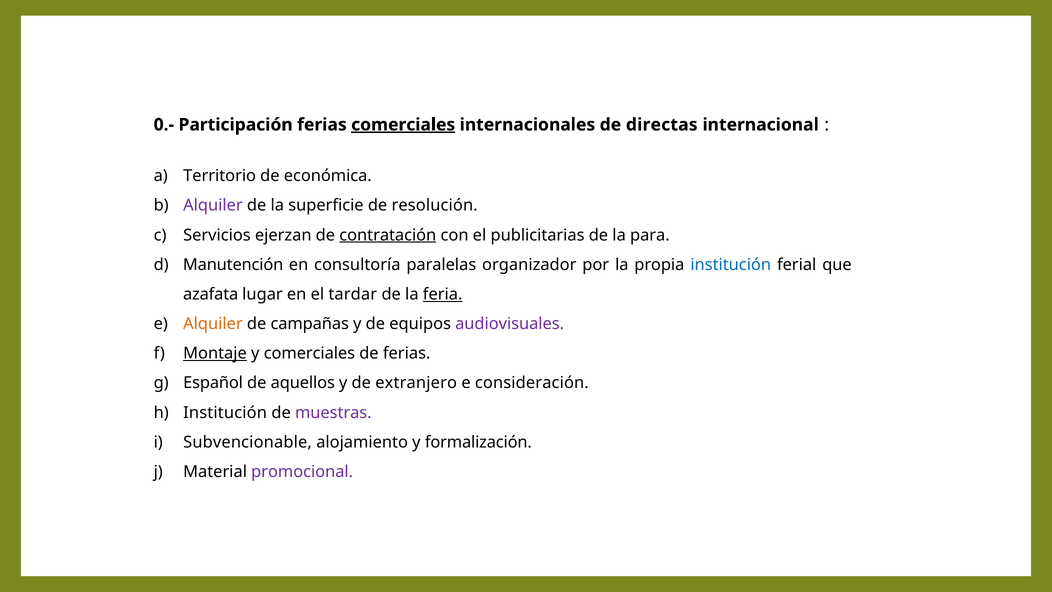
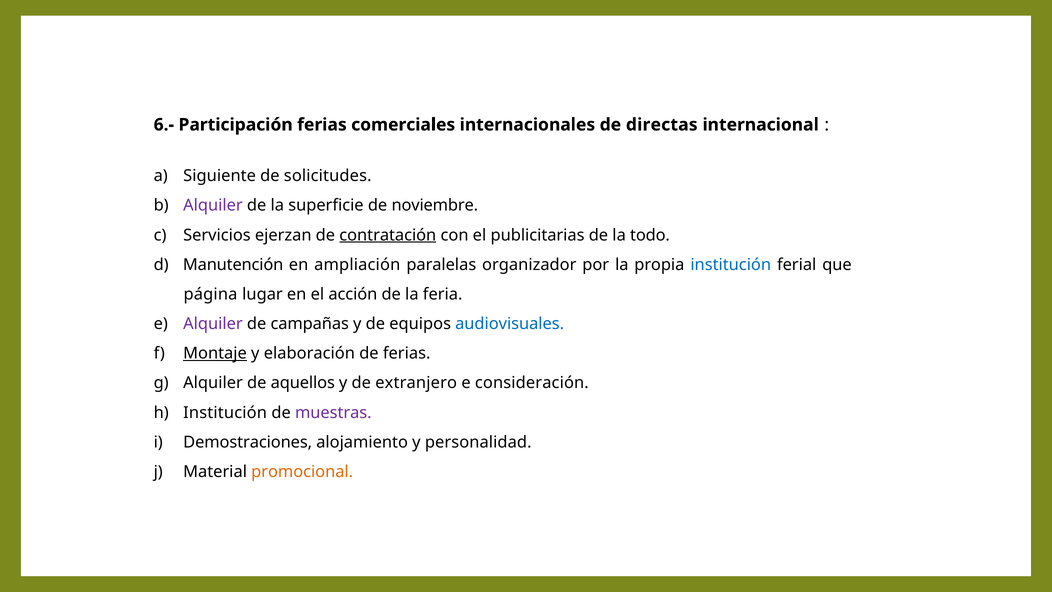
0.-: 0.- -> 6.-
comerciales at (403, 125) underline: present -> none
Territorio: Territorio -> Siguiente
económica: económica -> solicitudes
resolución: resolución -> noviembre
para: para -> todo
consultoría: consultoría -> ampliación
azafata: azafata -> página
tardar: tardar -> acción
feria underline: present -> none
Alquiler at (213, 324) colour: orange -> purple
audiovisuales colour: purple -> blue
y comerciales: comerciales -> elaboración
Español at (213, 383): Español -> Alquiler
Subvencionable: Subvencionable -> Demostraciones
formalización: formalización -> personalidad
promocional colour: purple -> orange
